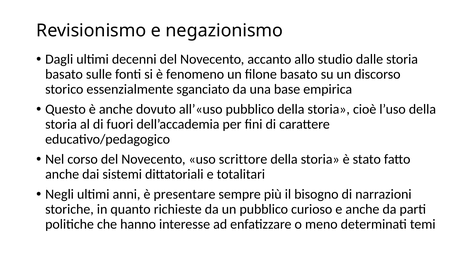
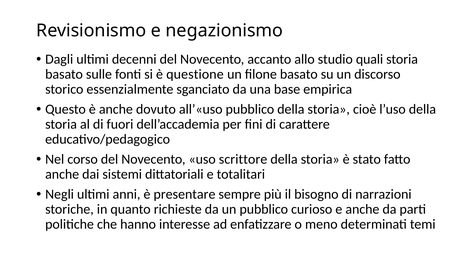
dalle: dalle -> quali
fenomeno: fenomeno -> questione
